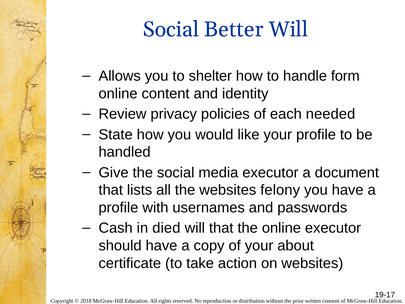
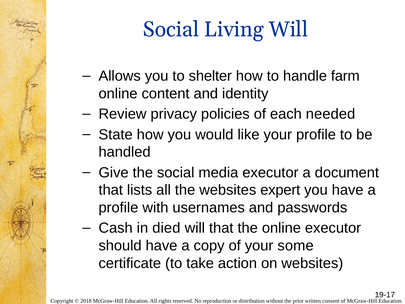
Better: Better -> Living
form: form -> farm
felony: felony -> expert
about: about -> some
